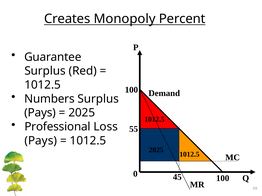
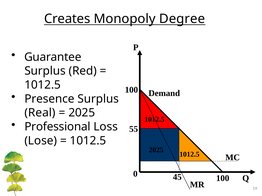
Percent: Percent -> Degree
Numbers: Numbers -> Presence
Pays at (40, 113): Pays -> Real
Pays at (41, 141): Pays -> Lose
